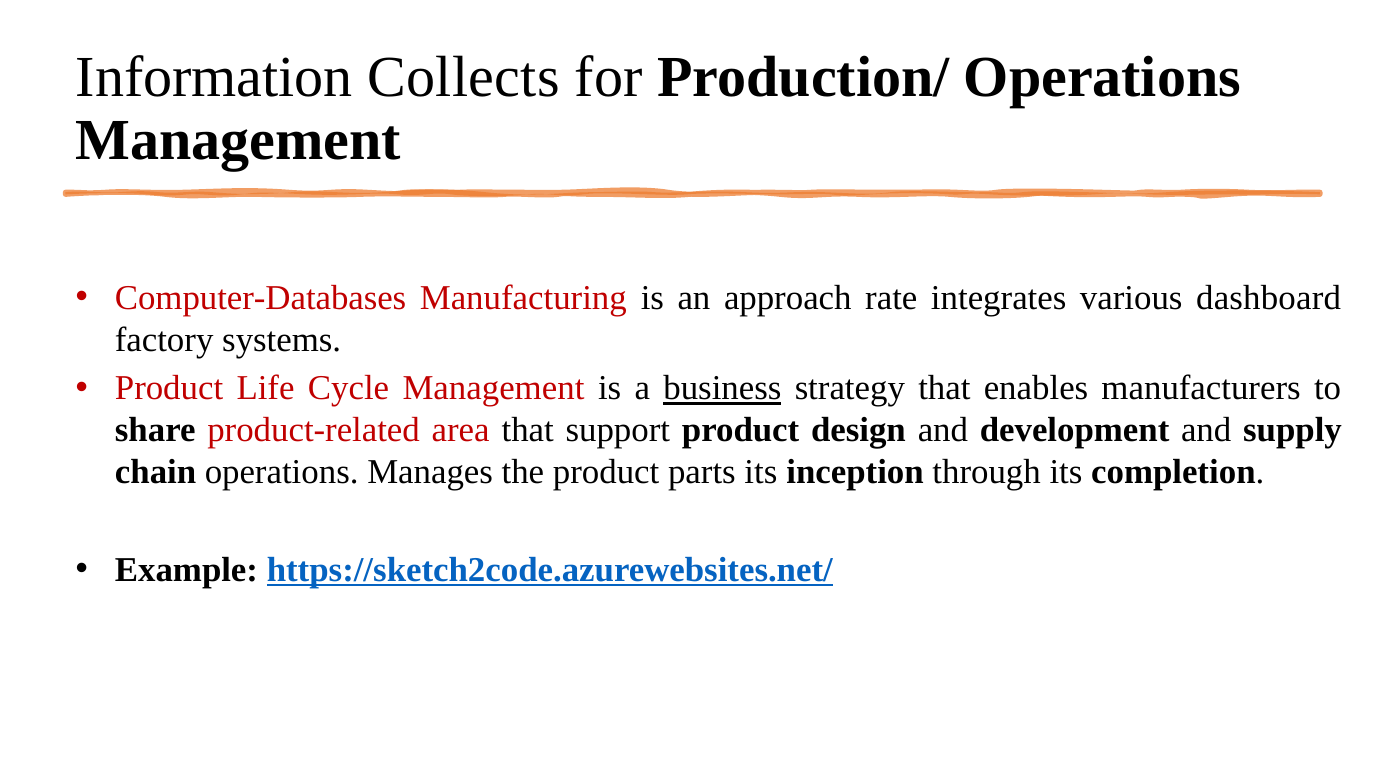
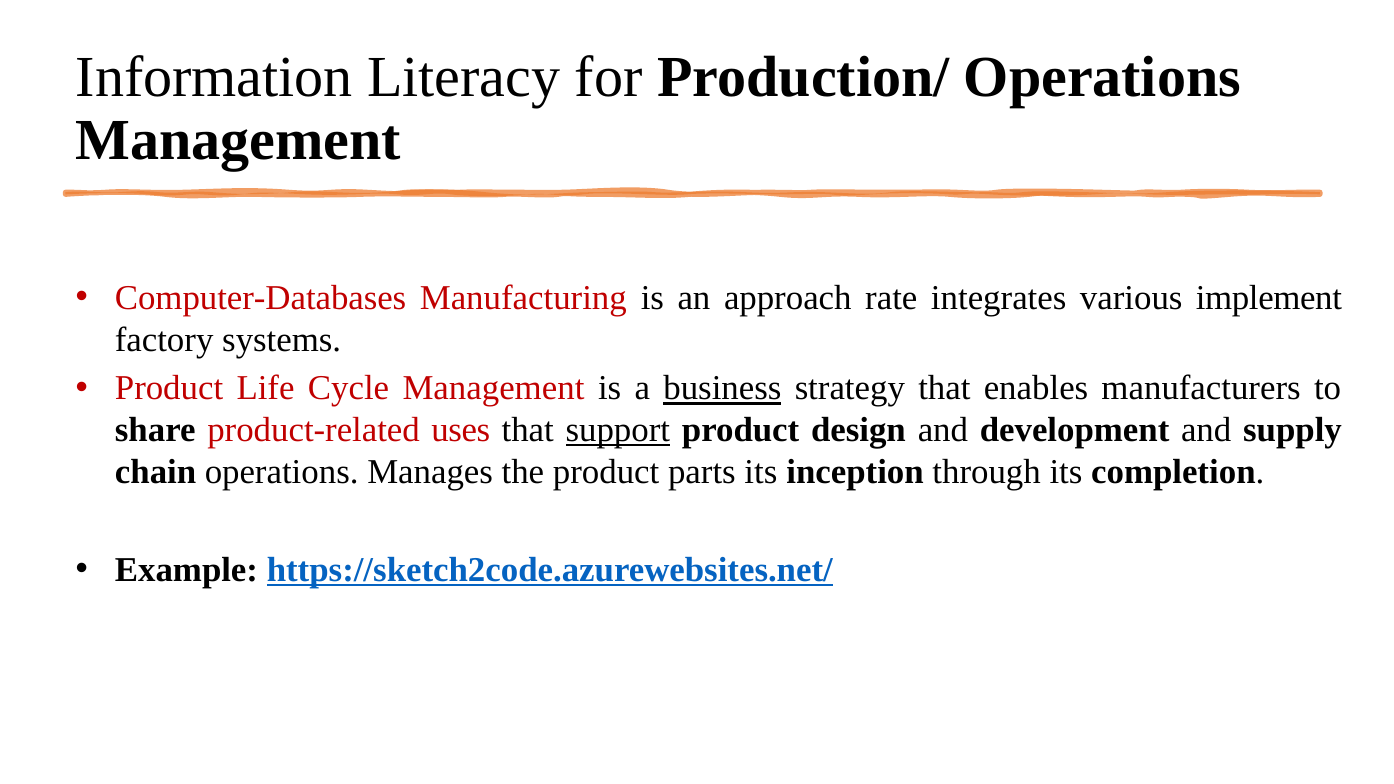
Collects: Collects -> Literacy
dashboard: dashboard -> implement
area: area -> uses
support underline: none -> present
